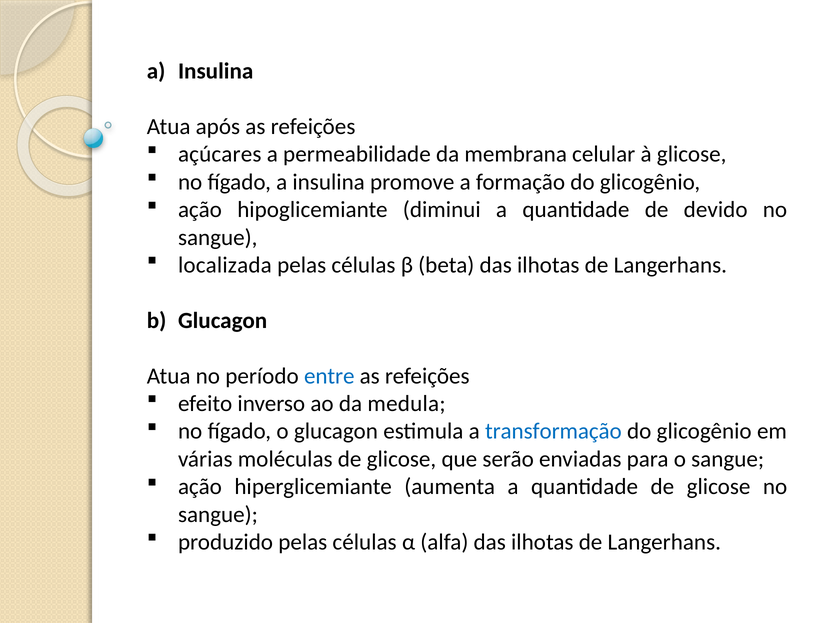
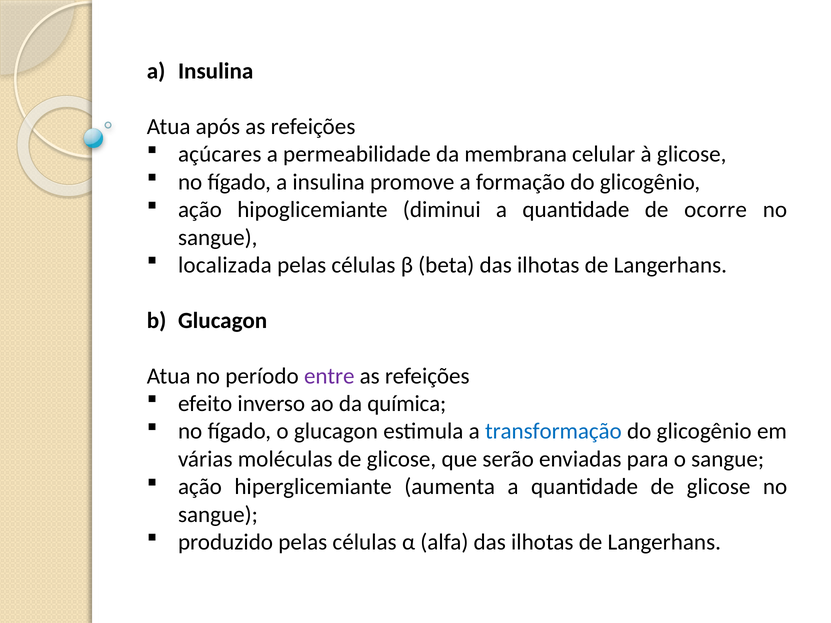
devido: devido -> ocorre
entre colour: blue -> purple
medula: medula -> química
